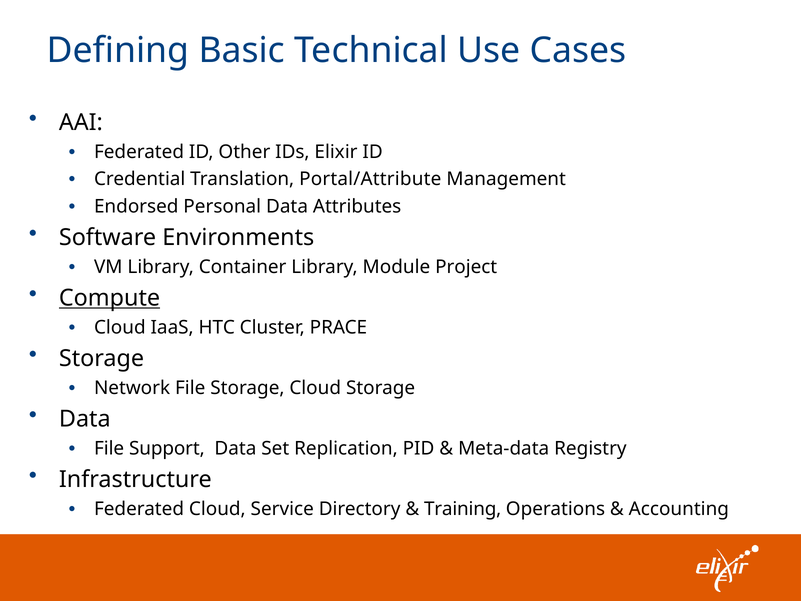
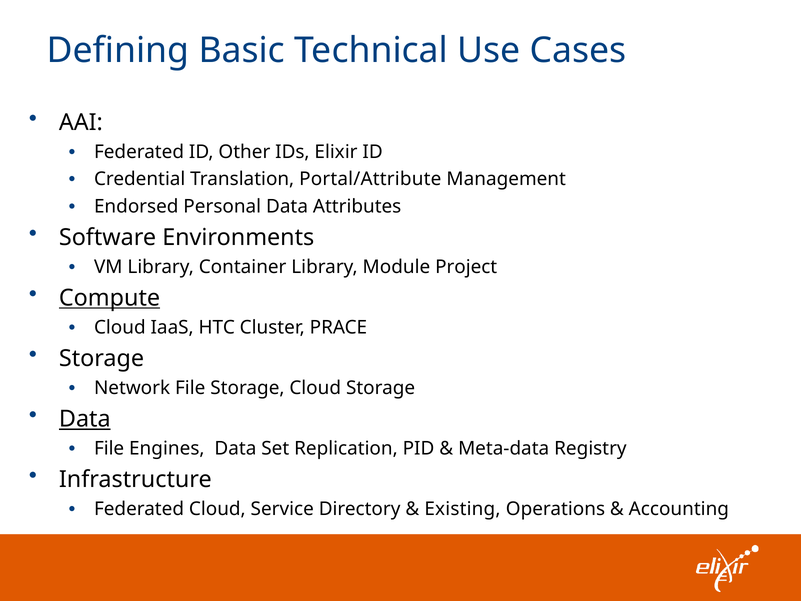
Data at (85, 419) underline: none -> present
Support: Support -> Engines
Training: Training -> Existing
